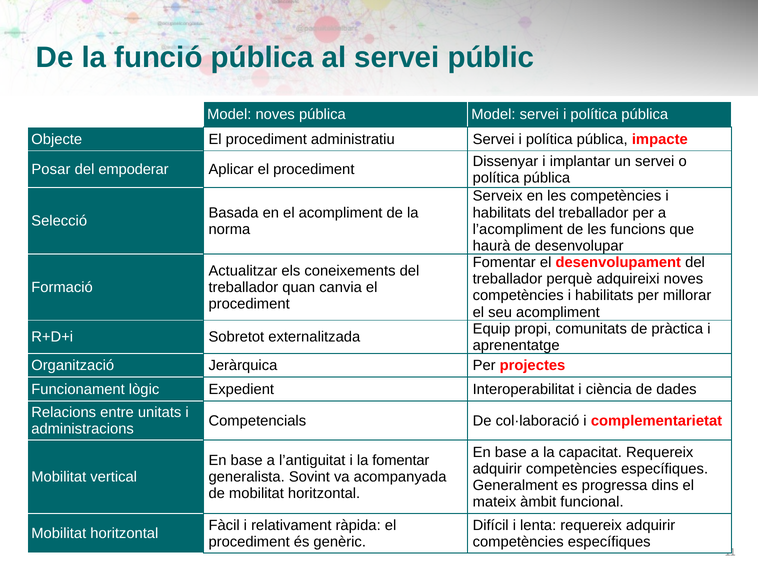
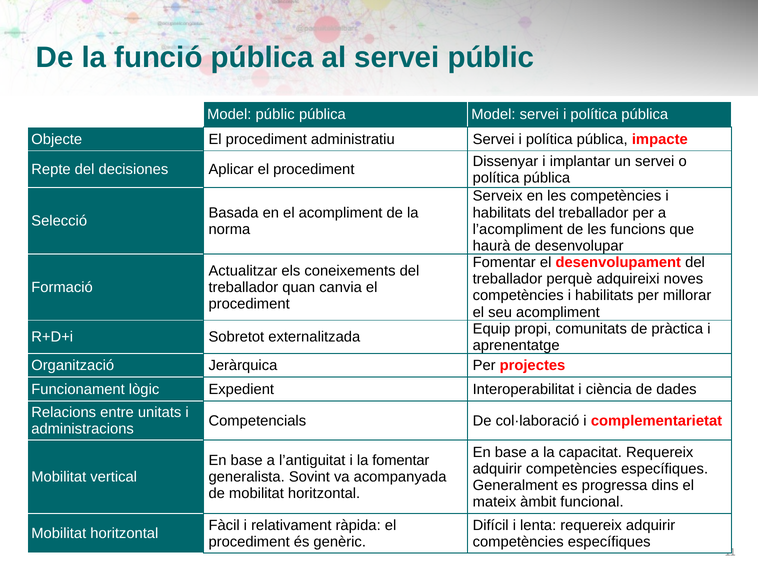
Model noves: noves -> públic
Posar: Posar -> Repte
empoderar: empoderar -> decisiones
